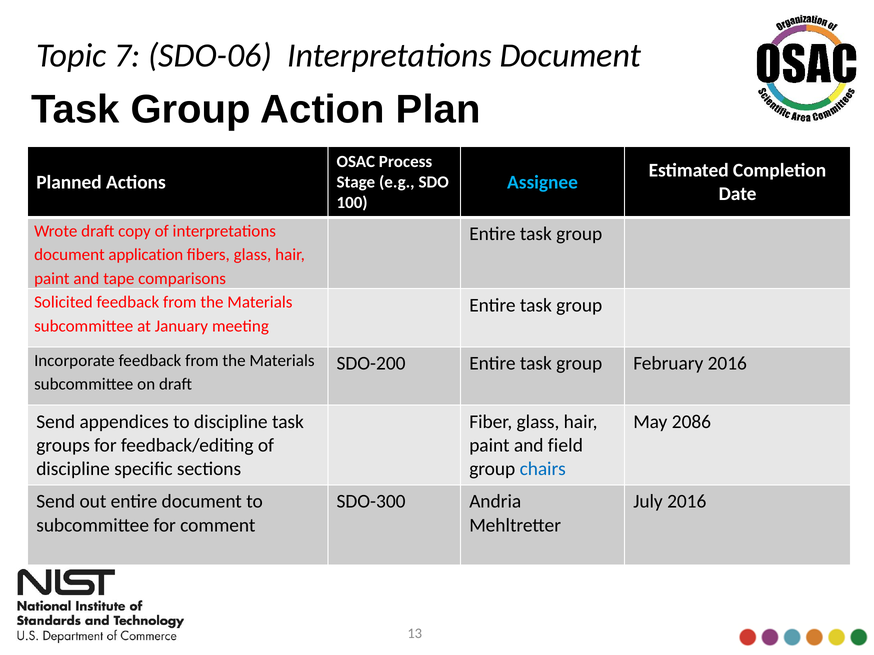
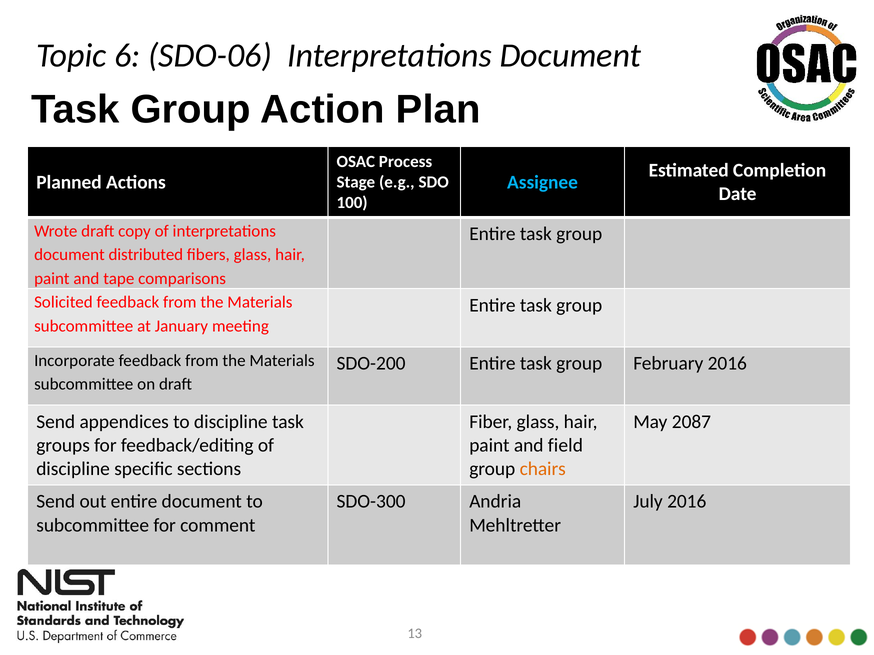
7: 7 -> 6
application: application -> distributed
2086: 2086 -> 2087
chairs colour: blue -> orange
